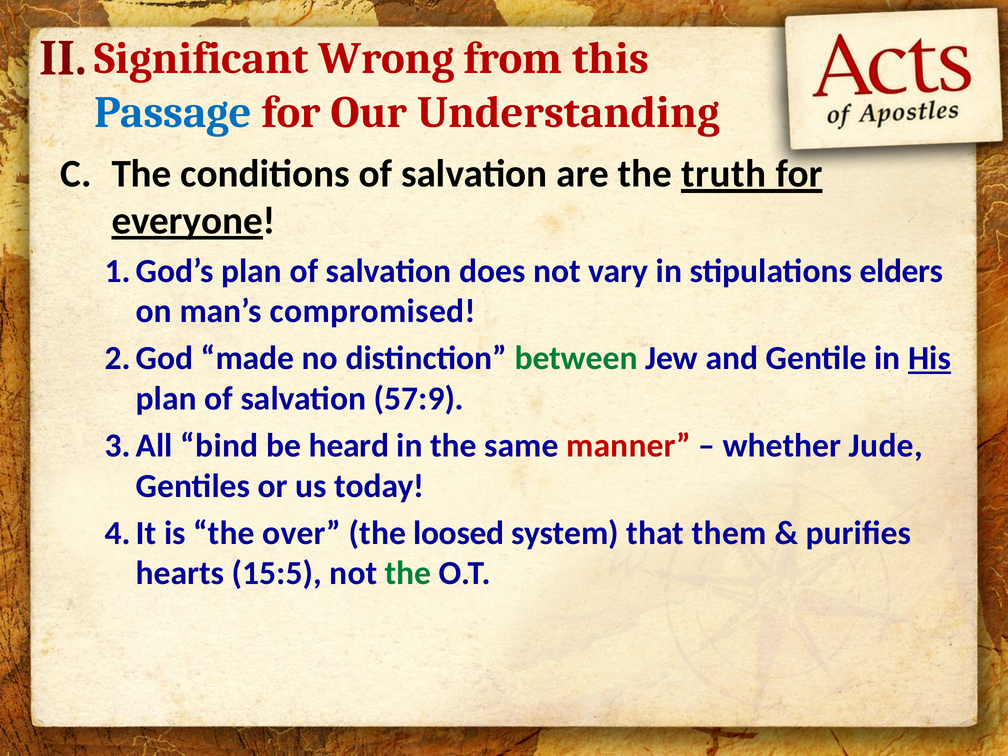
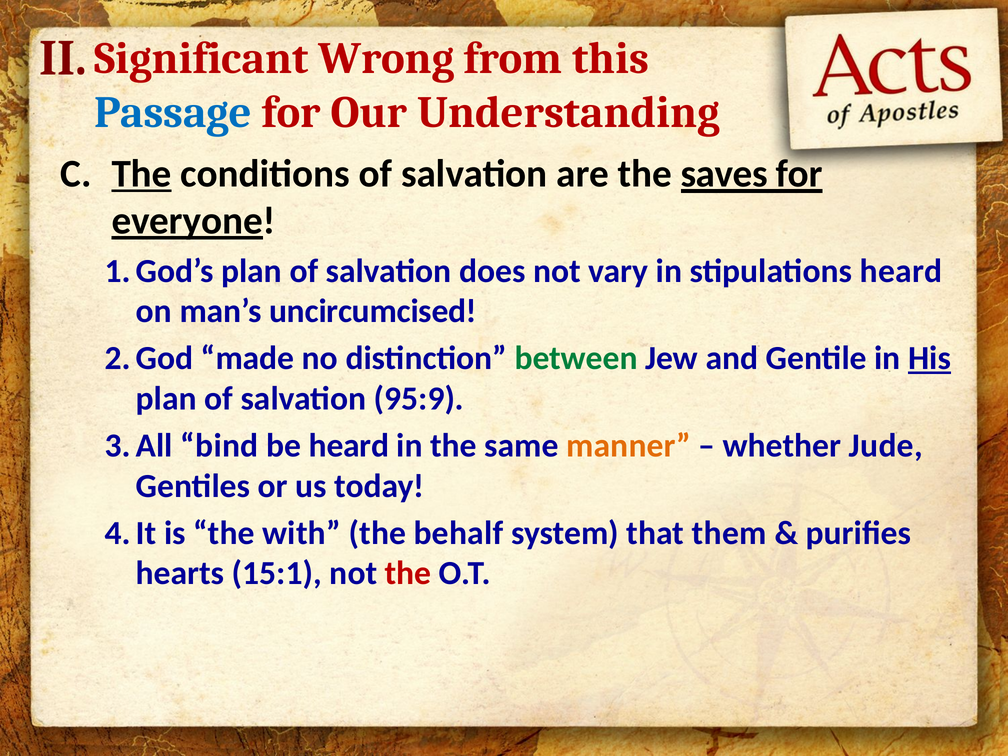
The at (142, 174) underline: none -> present
truth: truth -> saves
stipulations elders: elders -> heard
compromised: compromised -> uncircumcised
57:9: 57:9 -> 95:9
manner colour: red -> orange
over: over -> with
loosed: loosed -> behalf
15:5: 15:5 -> 15:1
the at (408, 573) colour: green -> red
